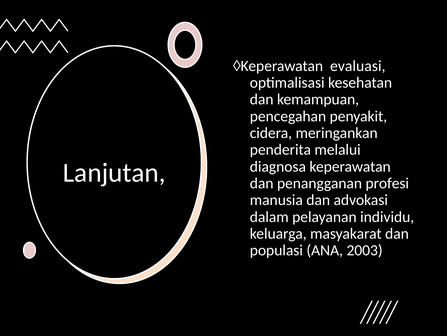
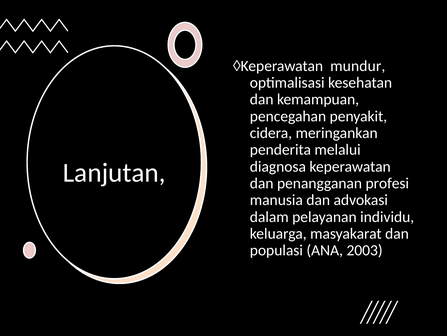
evaluasi: evaluasi -> mundur
